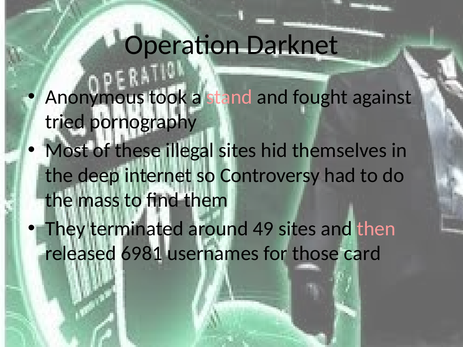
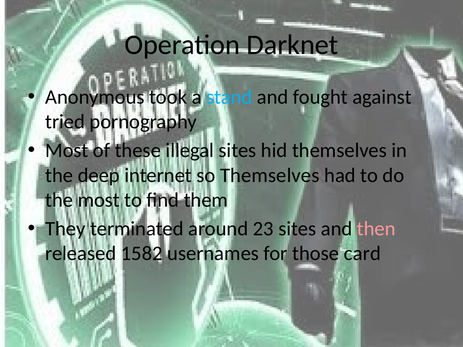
stand colour: pink -> light blue
so Controversy: Controversy -> Themselves
the mass: mass -> most
49: 49 -> 23
6981: 6981 -> 1582
